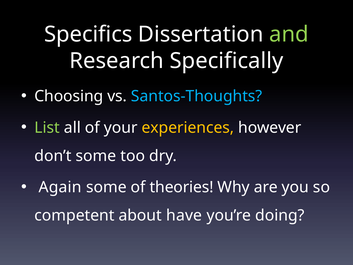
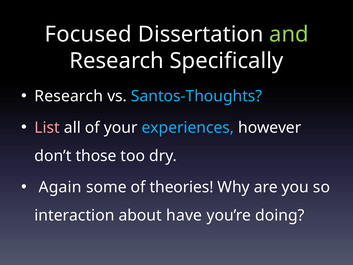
Specifics: Specifics -> Focused
Choosing at (69, 96): Choosing -> Research
List colour: light green -> pink
experiences colour: yellow -> light blue
don’t some: some -> those
competent: competent -> interaction
